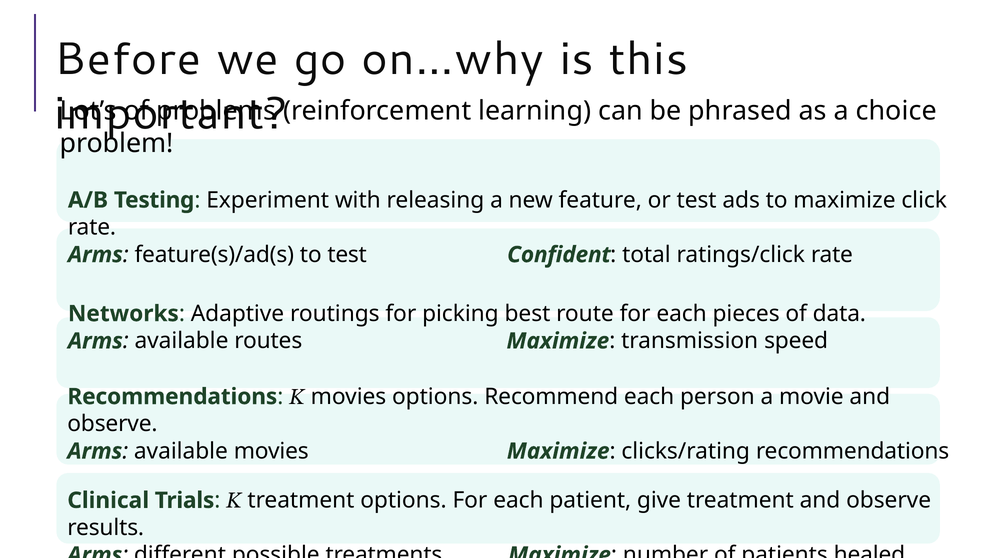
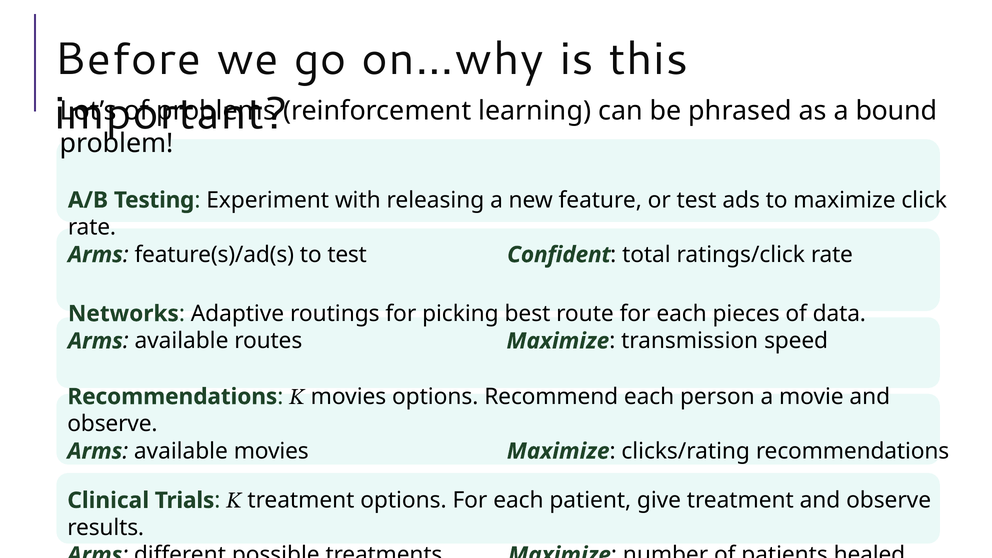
choice: choice -> bound
